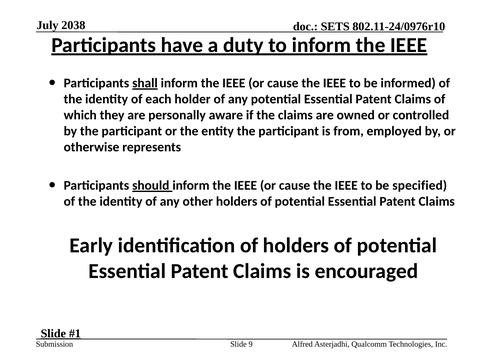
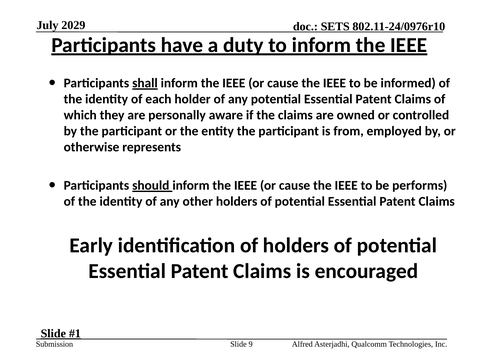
2038: 2038 -> 2029
specified: specified -> performs
